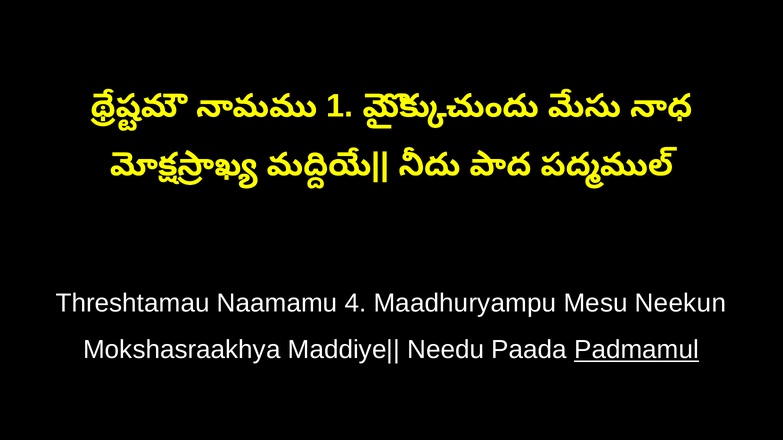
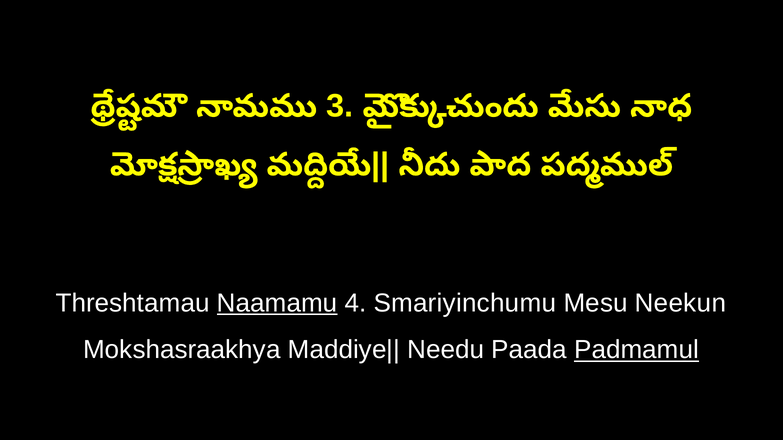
1: 1 -> 3
Naamamu underline: none -> present
Maadhuryampu: Maadhuryampu -> Smariyinchumu
